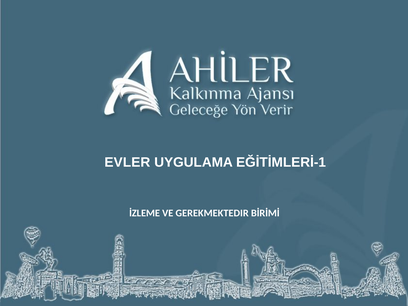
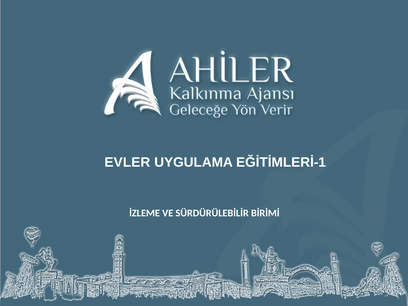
GEREKMEKTEDIR: GEREKMEKTEDIR -> SÜRDÜRÜLEBİLİR
